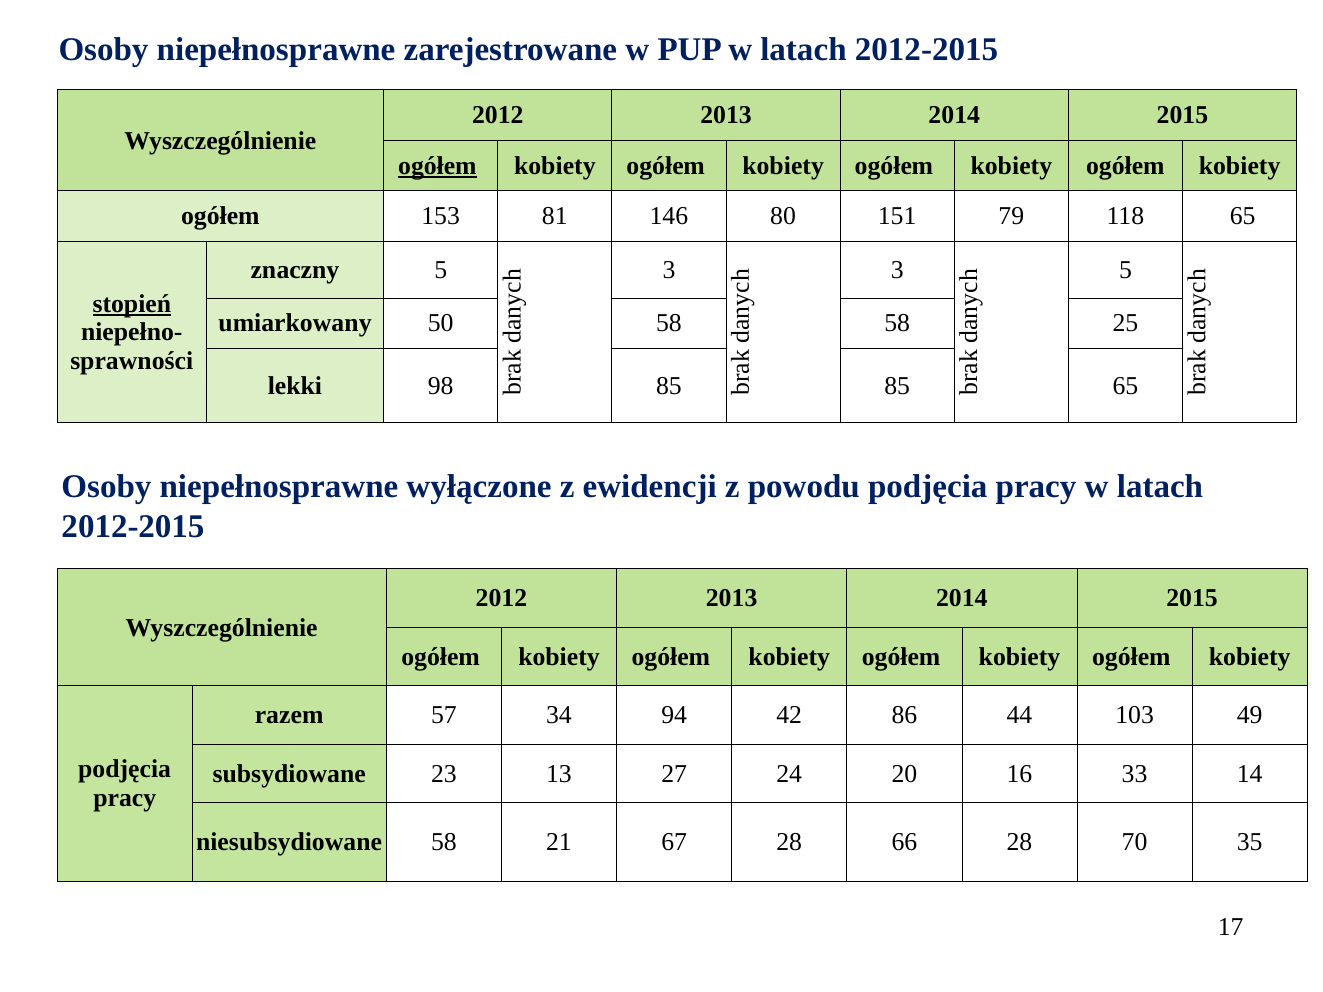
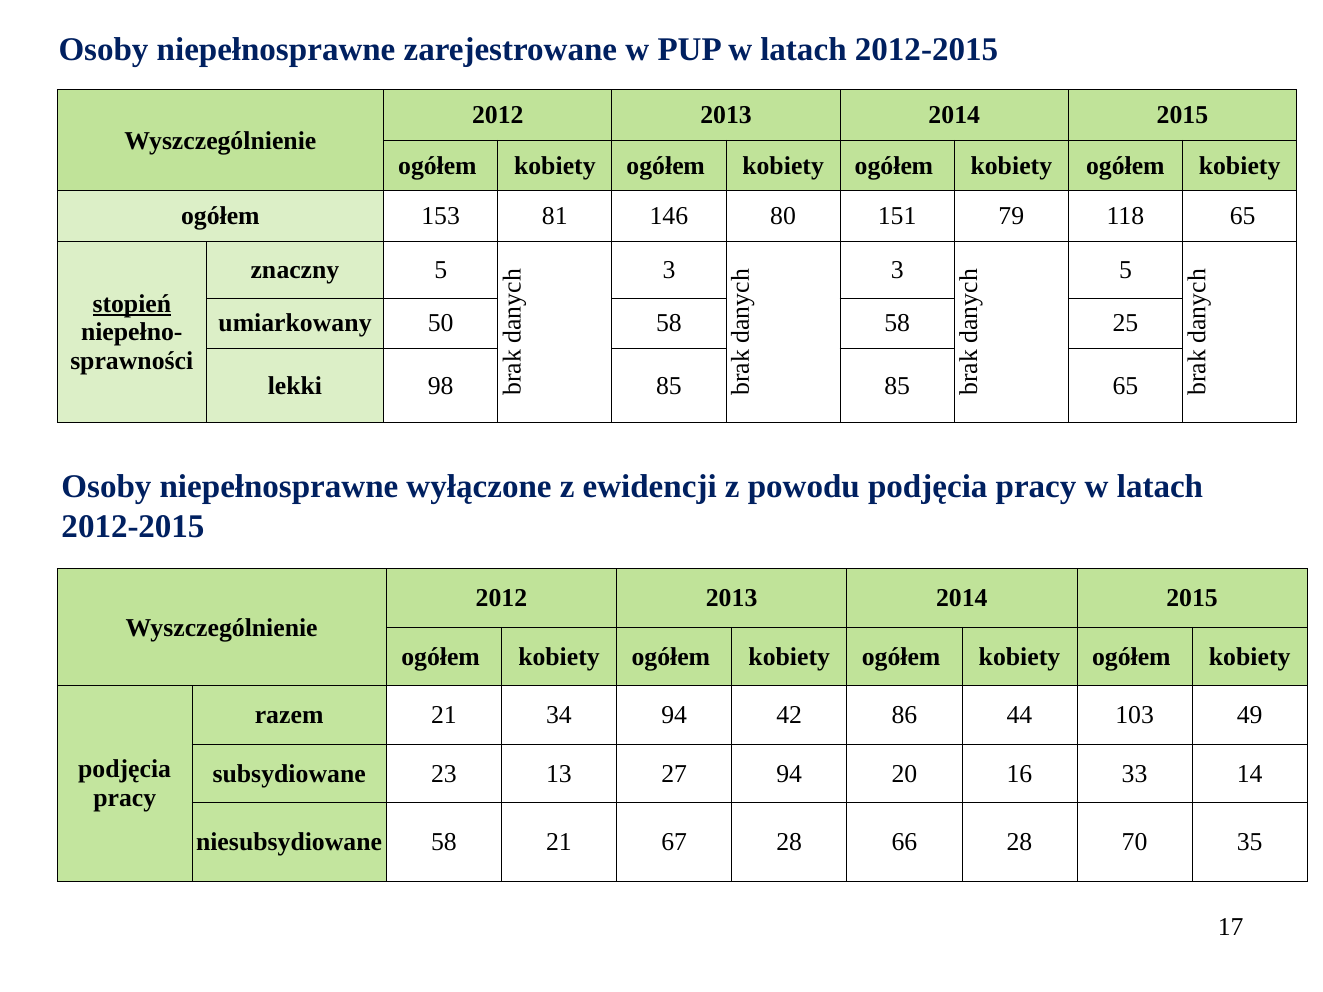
ogółem at (437, 166) underline: present -> none
razem 57: 57 -> 21
27 24: 24 -> 94
